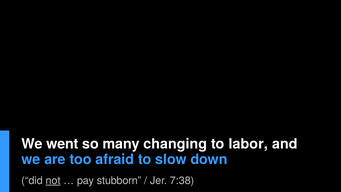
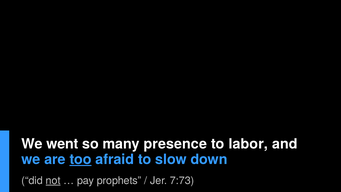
changing: changing -> presence
too underline: none -> present
stubborn: stubborn -> prophets
7:38: 7:38 -> 7:73
